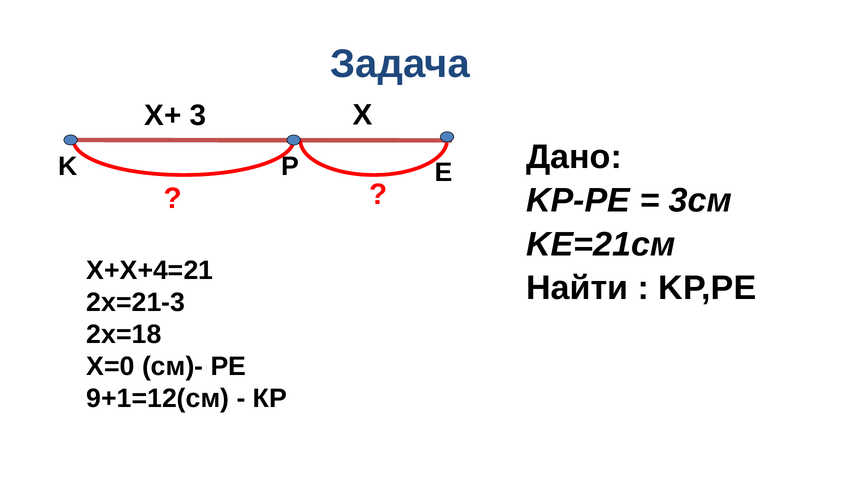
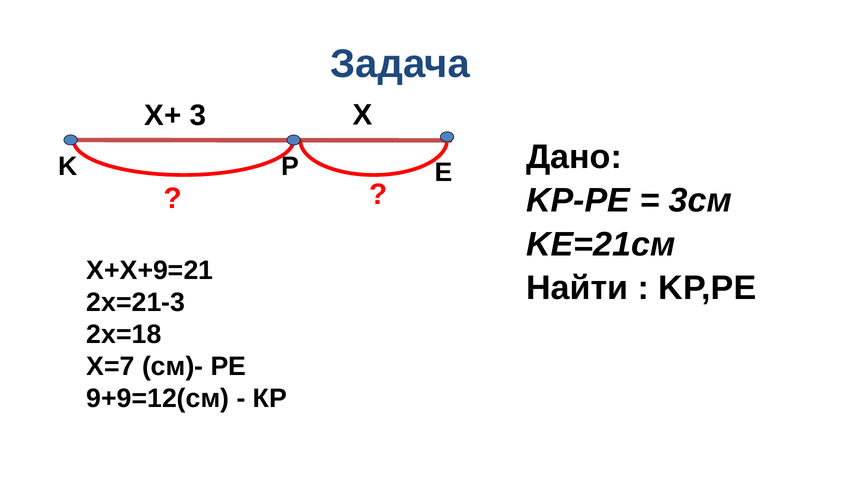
Х+Х+4=21: Х+Х+4=21 -> Х+Х+9=21
Х=0: Х=0 -> Х=7
9+1=12(см: 9+1=12(см -> 9+9=12(см
